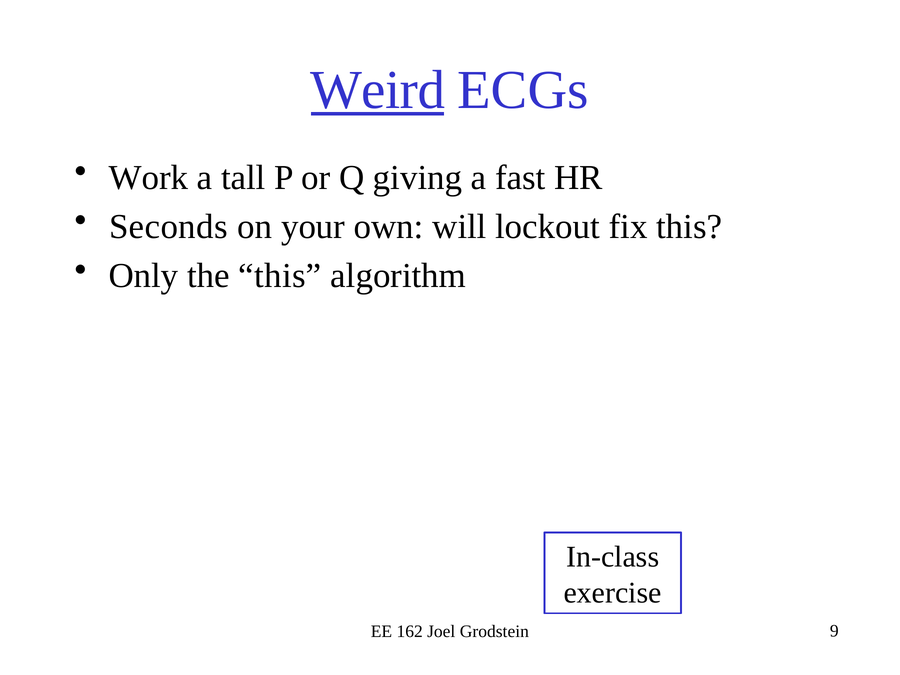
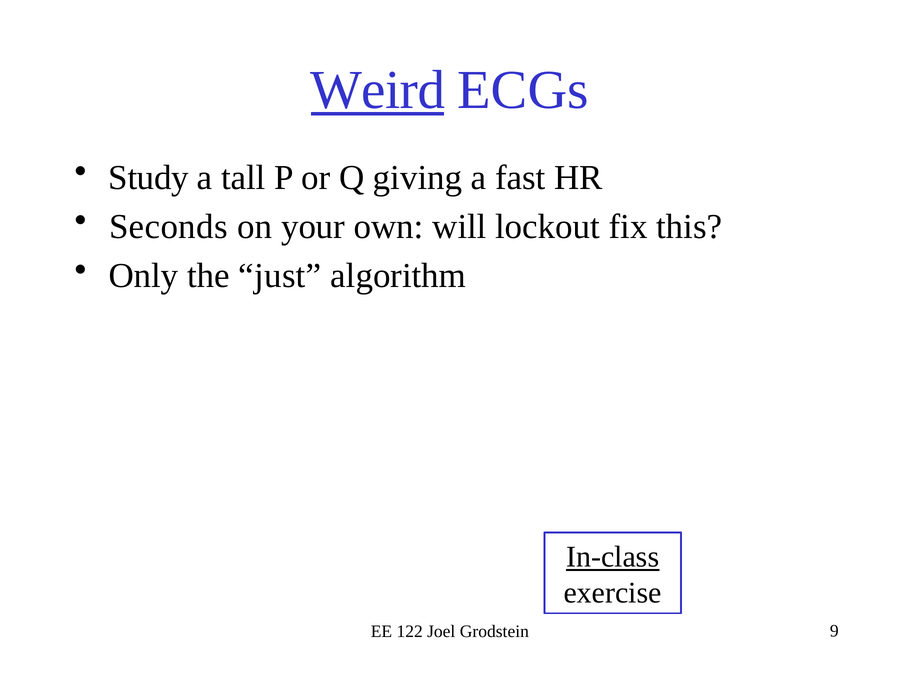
Work: Work -> Study
the this: this -> just
In-class underline: none -> present
162: 162 -> 122
